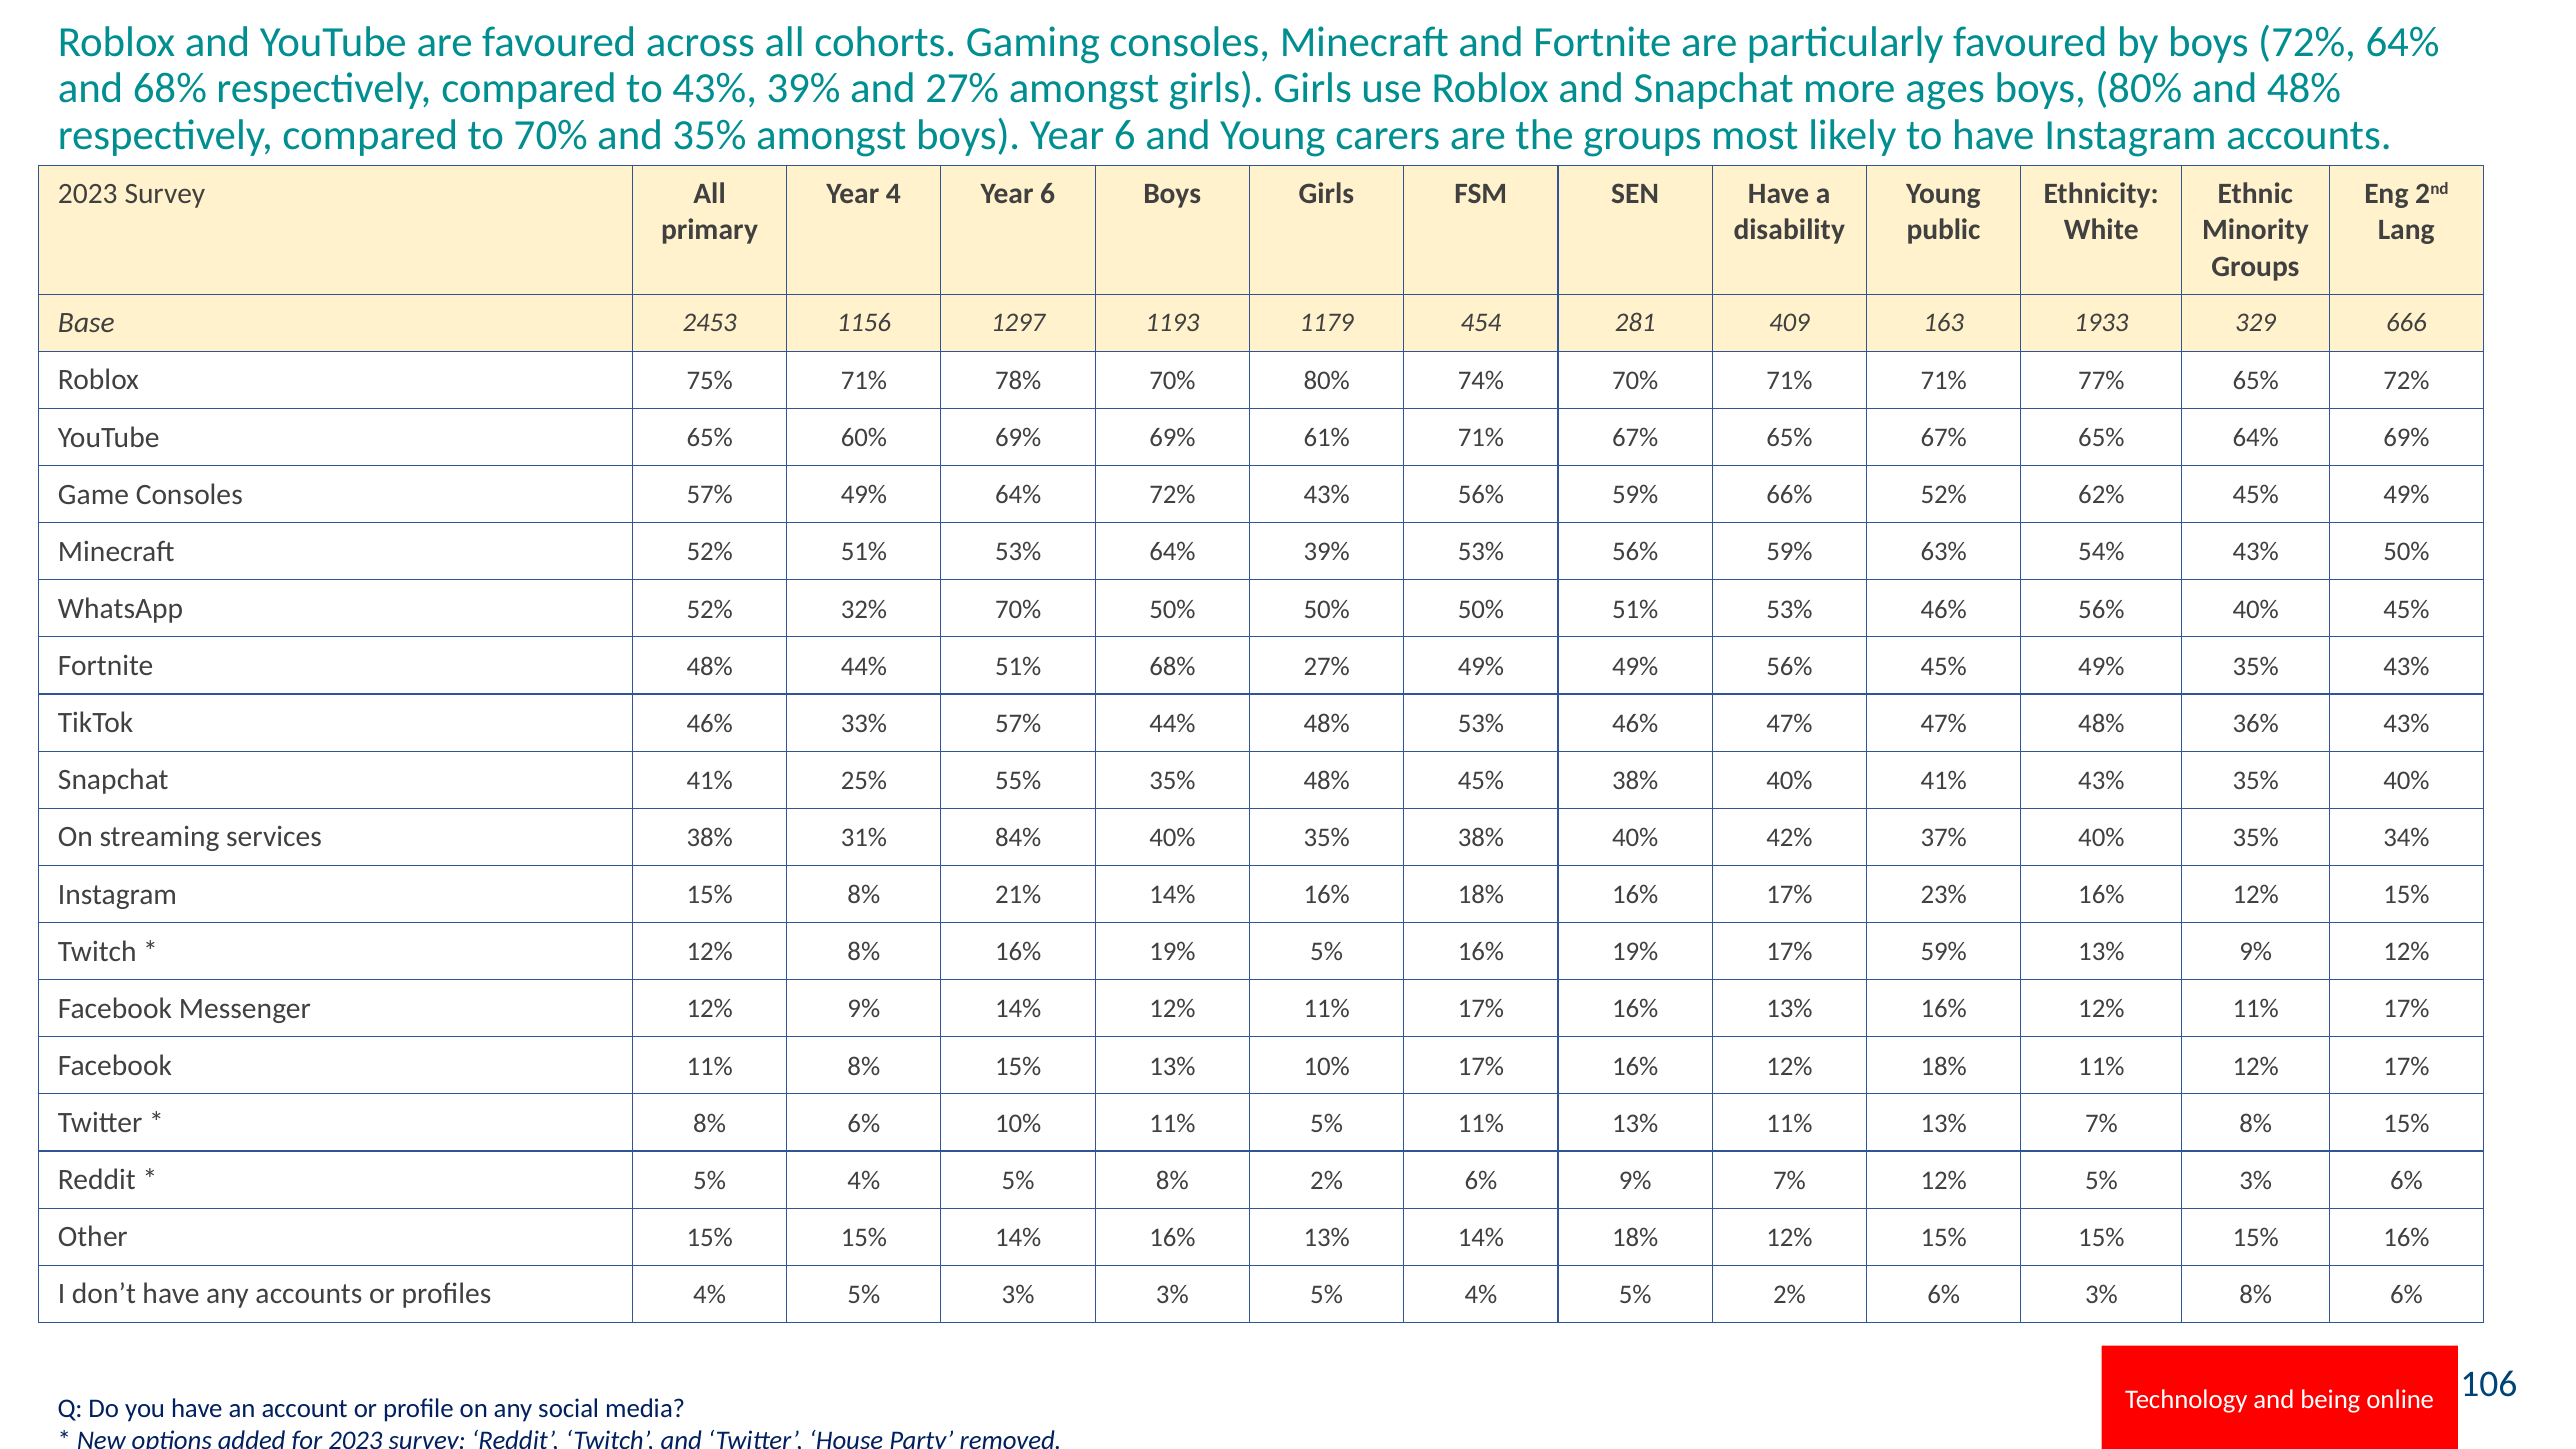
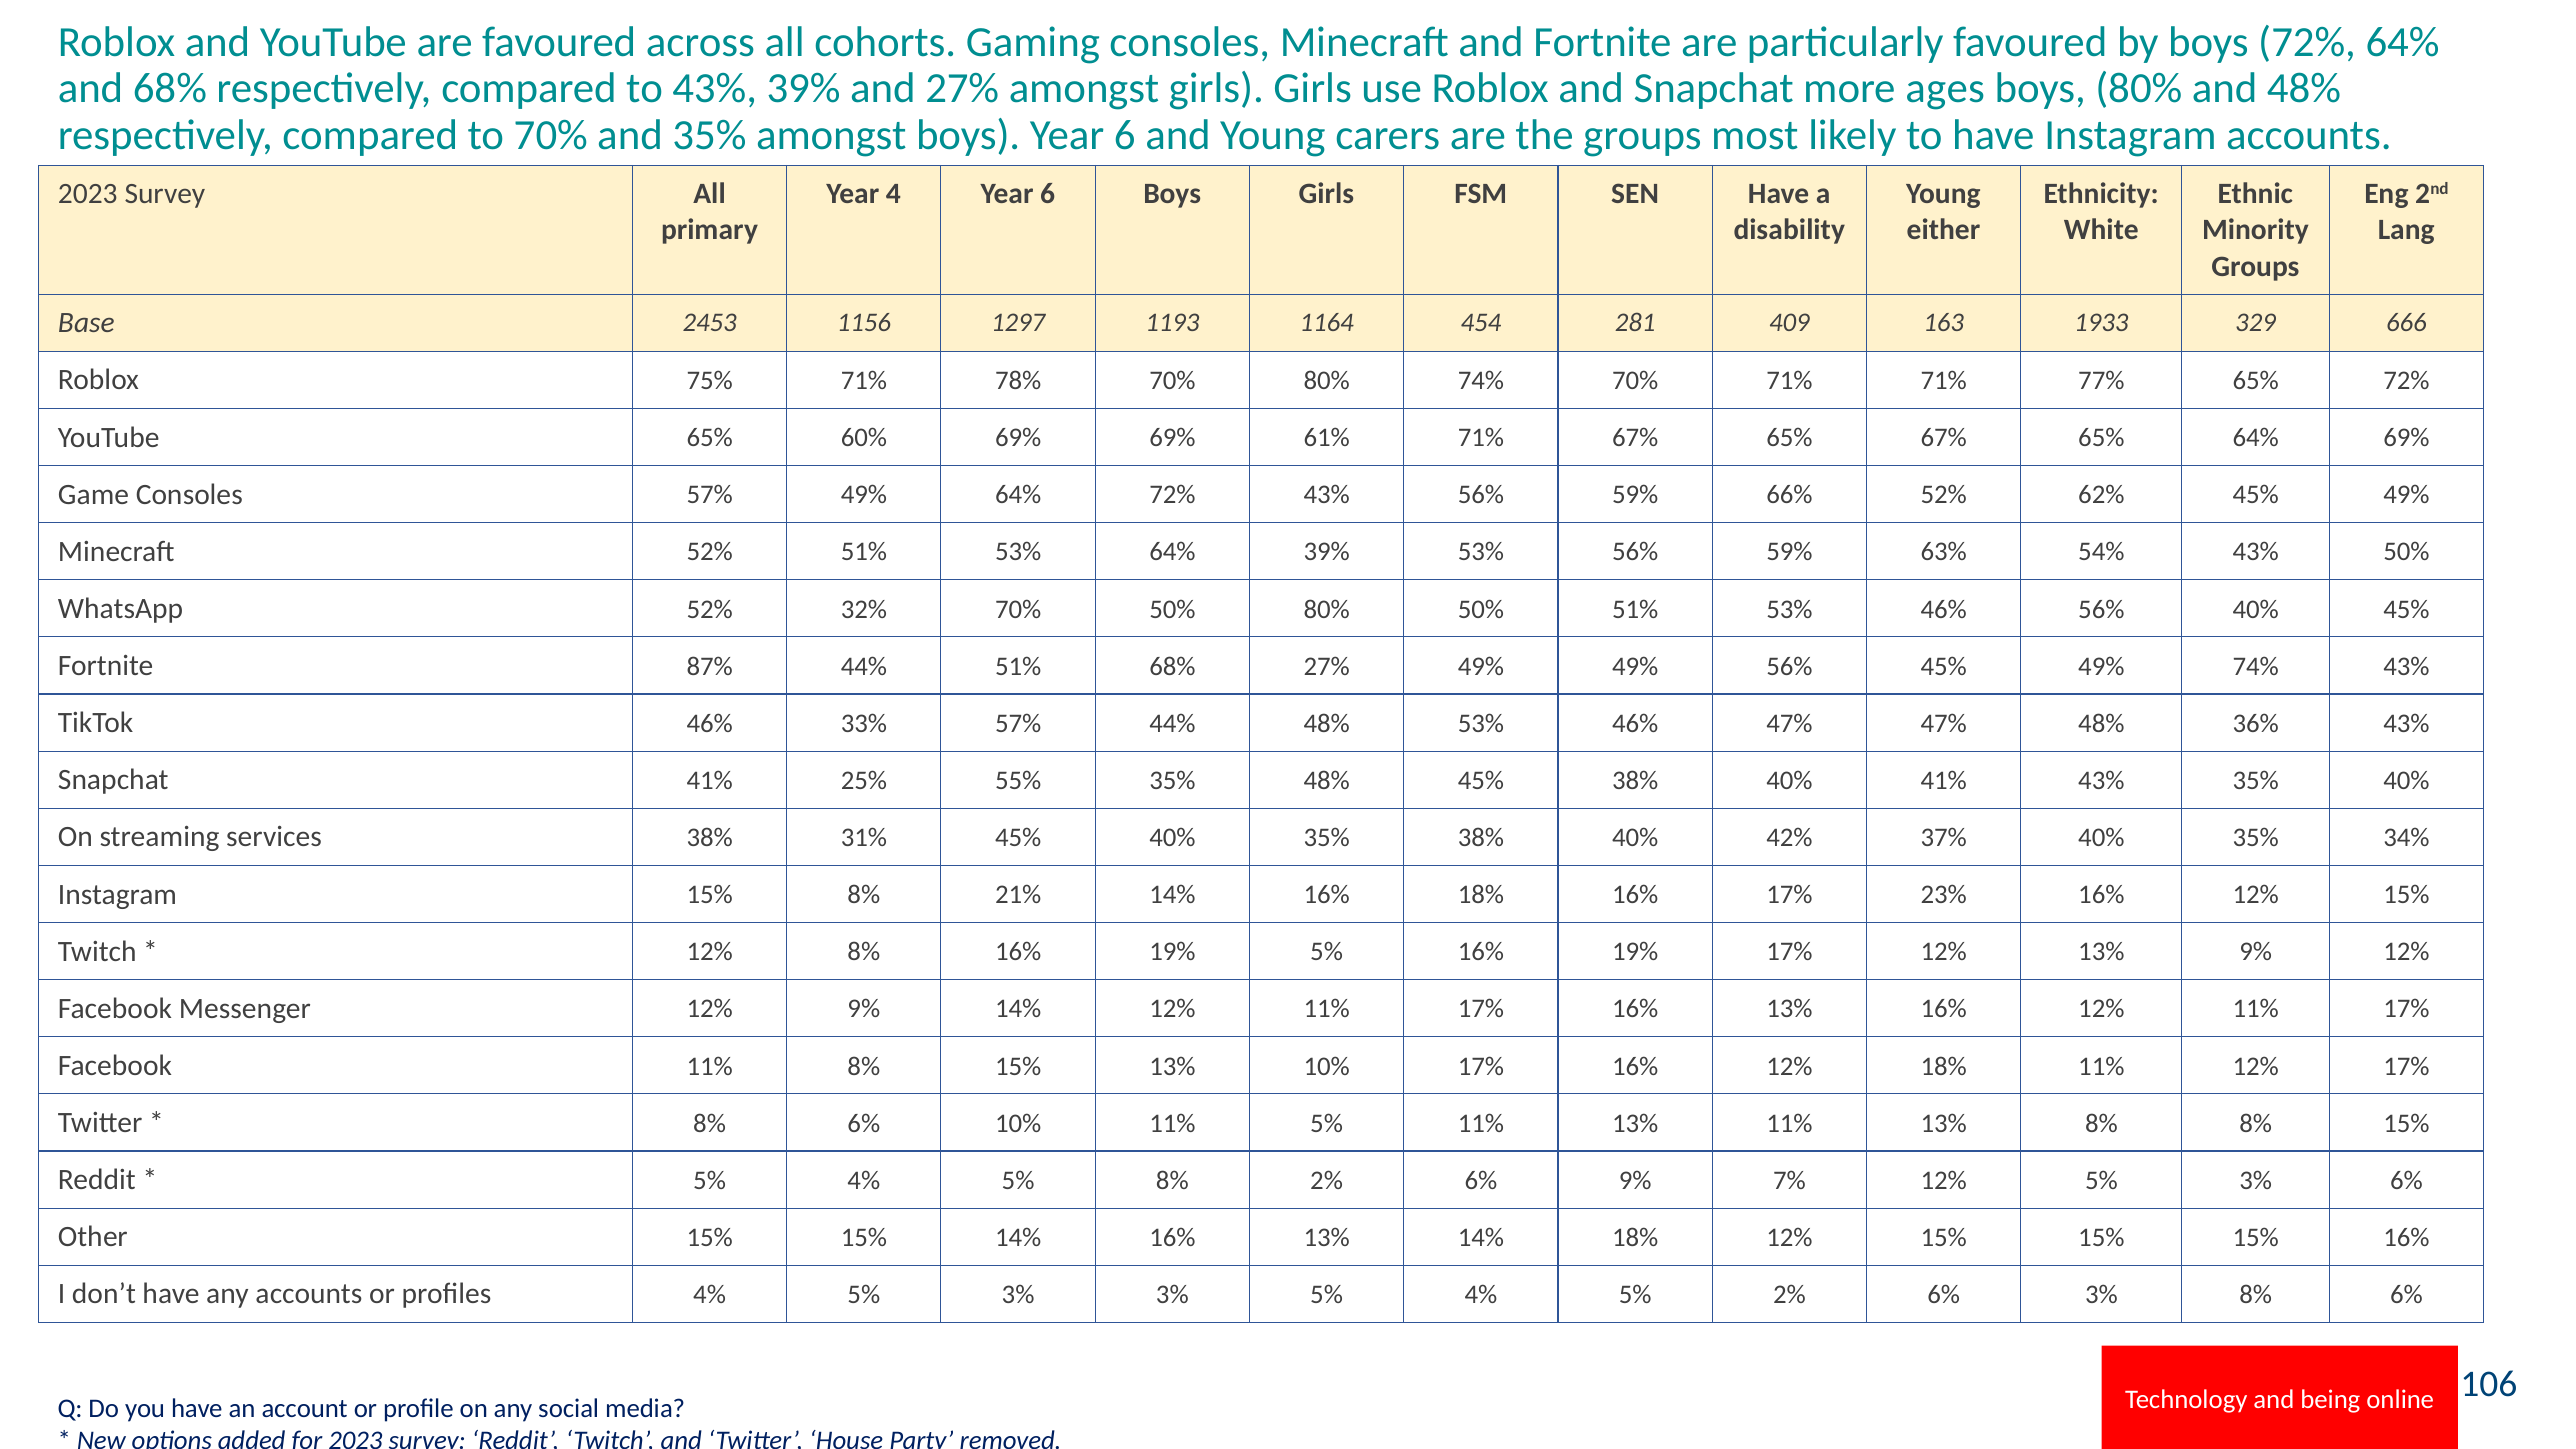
public: public -> either
1179: 1179 -> 1164
70% 50% 50%: 50% -> 80%
Fortnite 48%: 48% -> 87%
49% 35%: 35% -> 74%
31% 84%: 84% -> 45%
17% 59%: 59% -> 12%
13% 7%: 7% -> 8%
